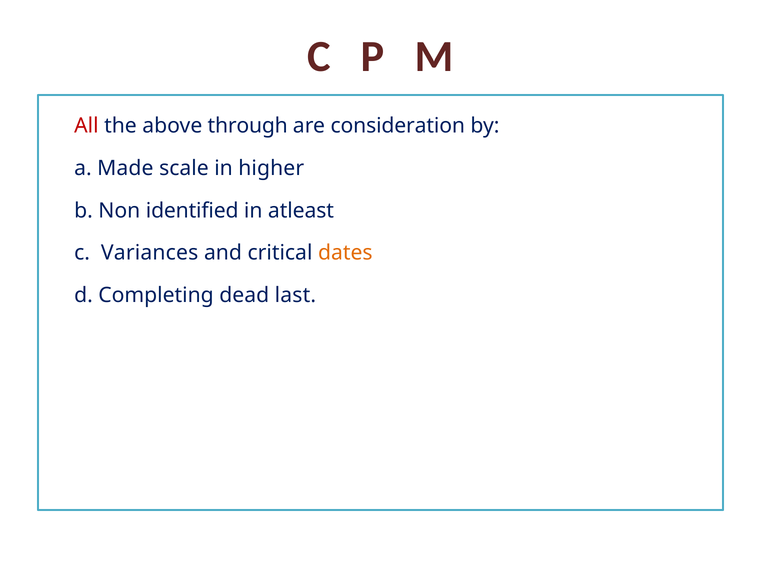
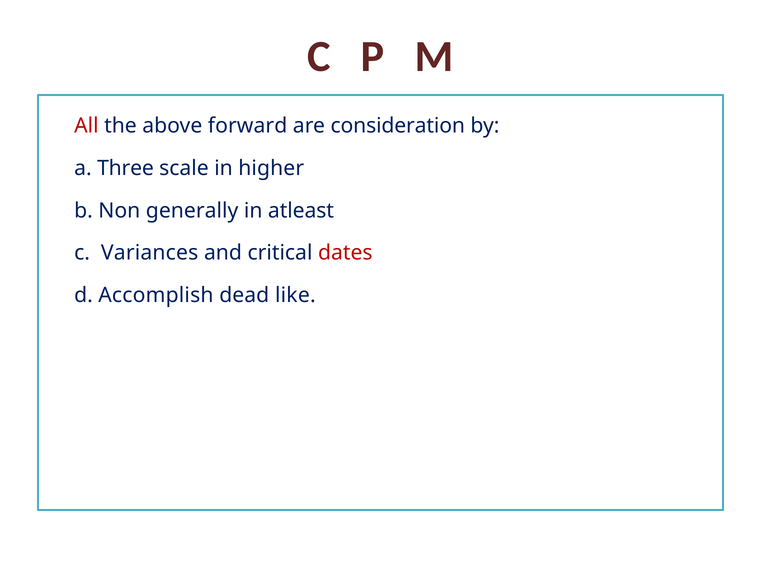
through: through -> forward
Made: Made -> Three
identified: identified -> generally
dates colour: orange -> red
Completing: Completing -> Accomplish
last: last -> like
